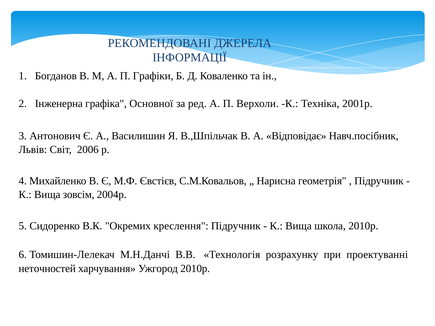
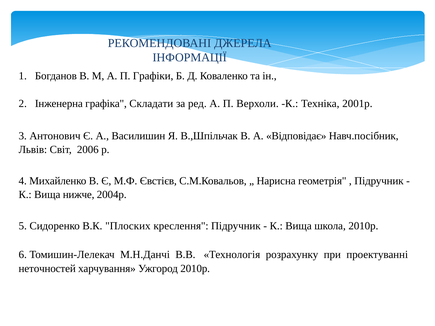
Основної: Основної -> Складати
зовсім: зовсім -> нижче
Окремих: Окремих -> Плоских
